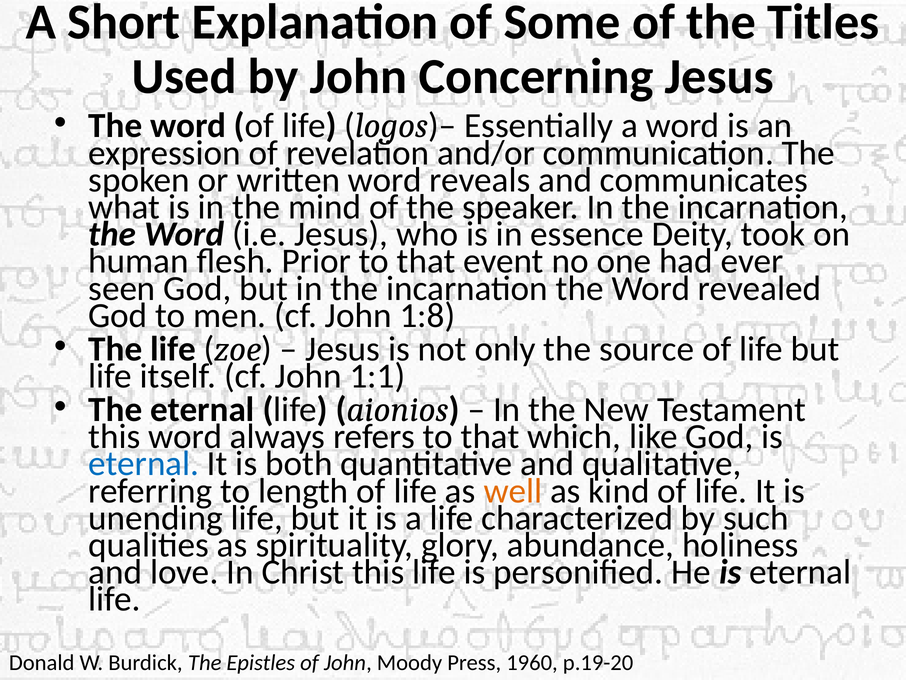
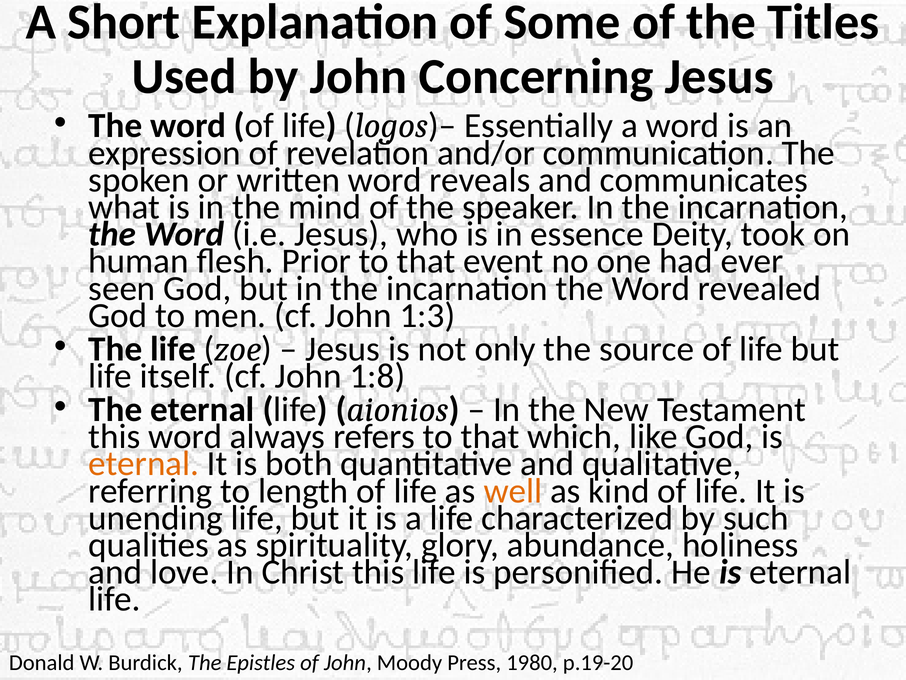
1:8: 1:8 -> 1:3
1:1: 1:1 -> 1:8
eternal at (144, 463) colour: blue -> orange
1960: 1960 -> 1980
